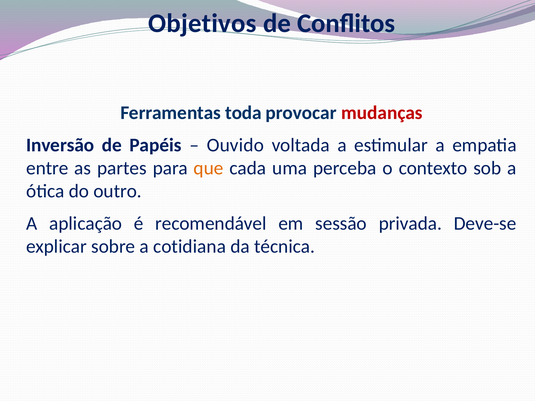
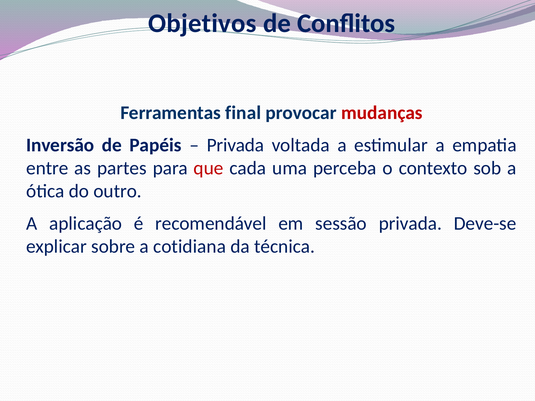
toda: toda -> final
Ouvido at (235, 145): Ouvido -> Privada
que colour: orange -> red
